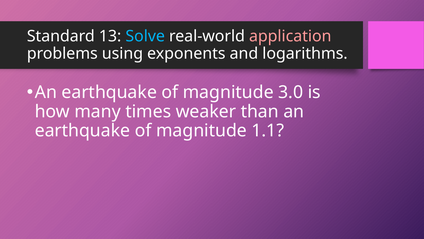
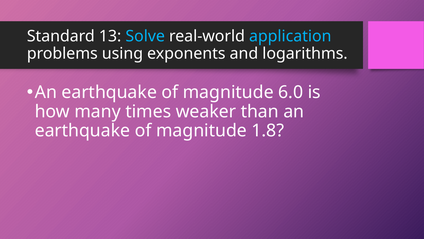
application colour: pink -> light blue
3.0: 3.0 -> 6.0
1.1: 1.1 -> 1.8
